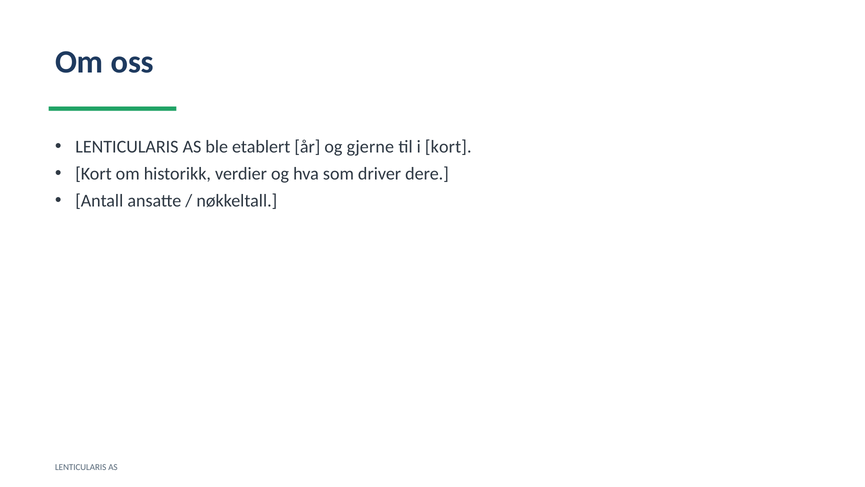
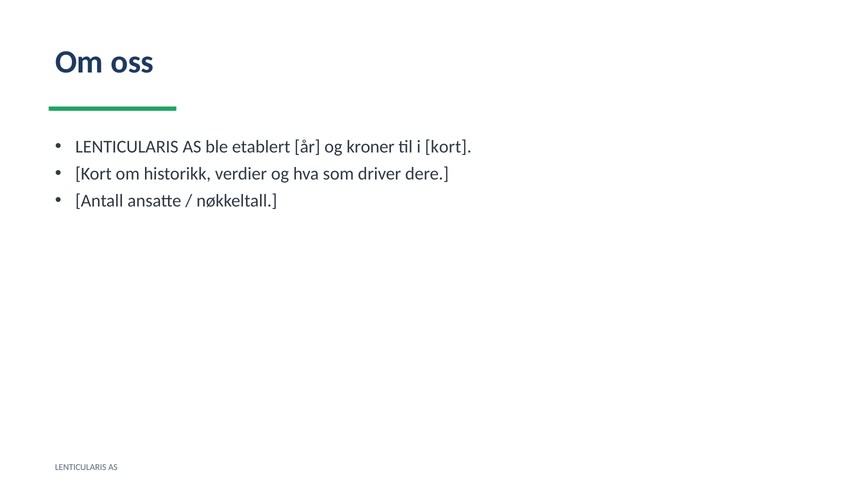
gjerne: gjerne -> kroner
